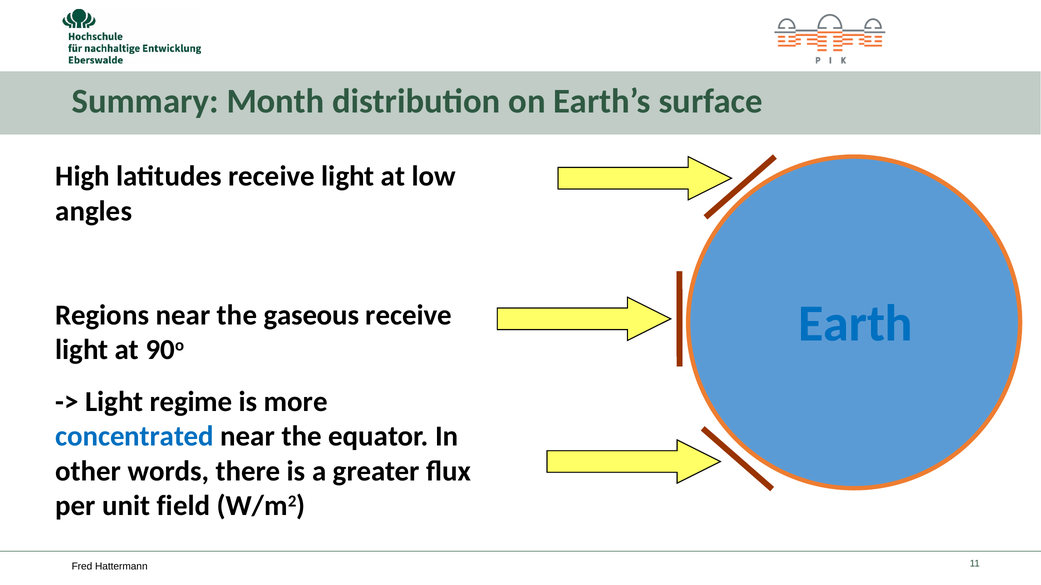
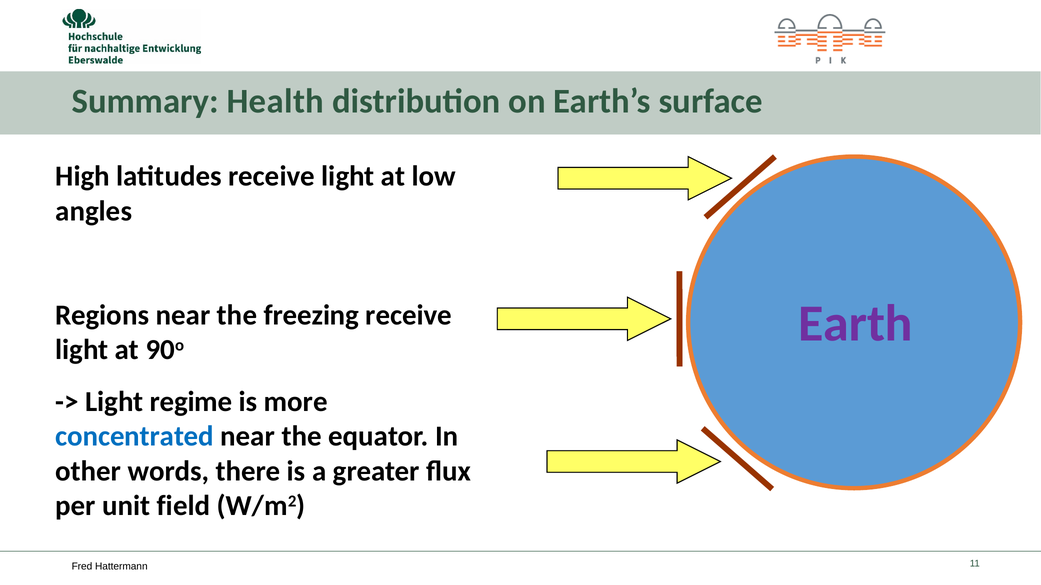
Month: Month -> Health
Earth colour: blue -> purple
gaseous: gaseous -> freezing
